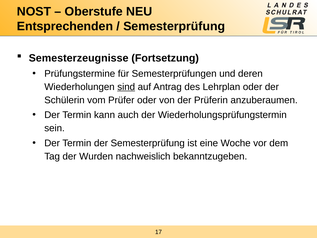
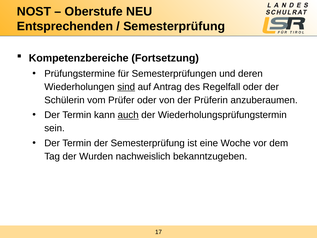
Semesterzeugnisse: Semesterzeugnisse -> Kompetenzbereiche
Lehrplan: Lehrplan -> Regelfall
auch underline: none -> present
